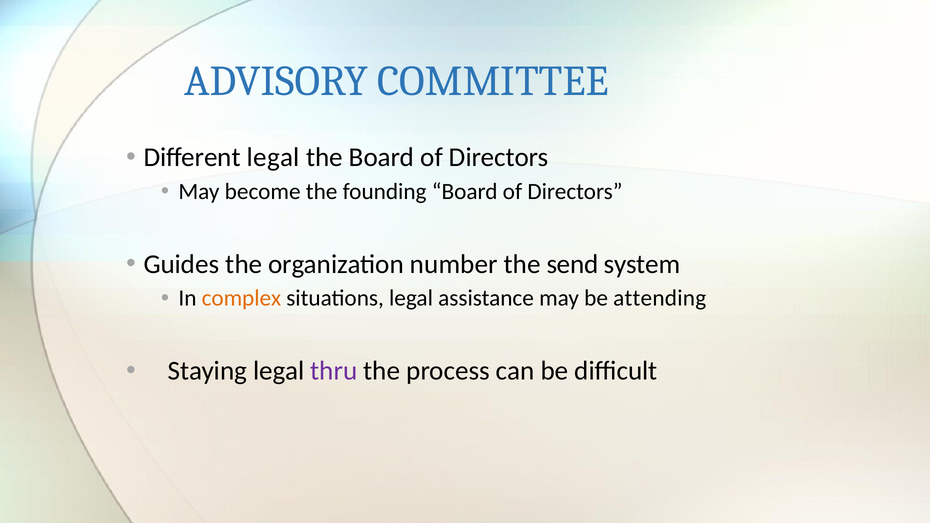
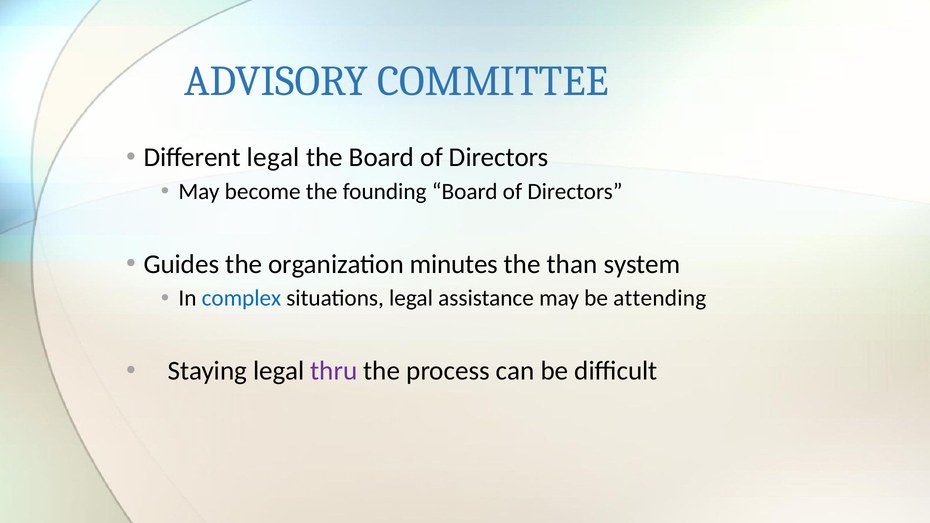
number: number -> minutes
send: send -> than
complex colour: orange -> blue
